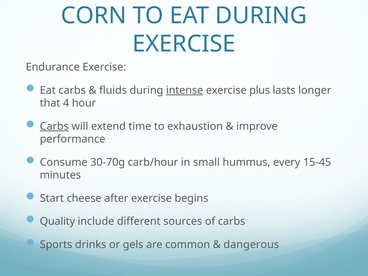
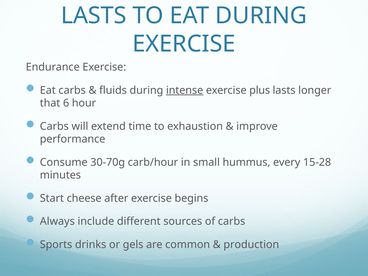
CORN at (94, 16): CORN -> LASTS
4: 4 -> 6
Carbs at (54, 126) underline: present -> none
15-45: 15-45 -> 15-28
Quality: Quality -> Always
dangerous: dangerous -> production
